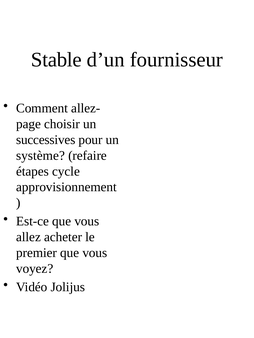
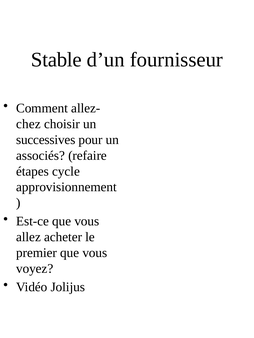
page: page -> chez
système: système -> associés
